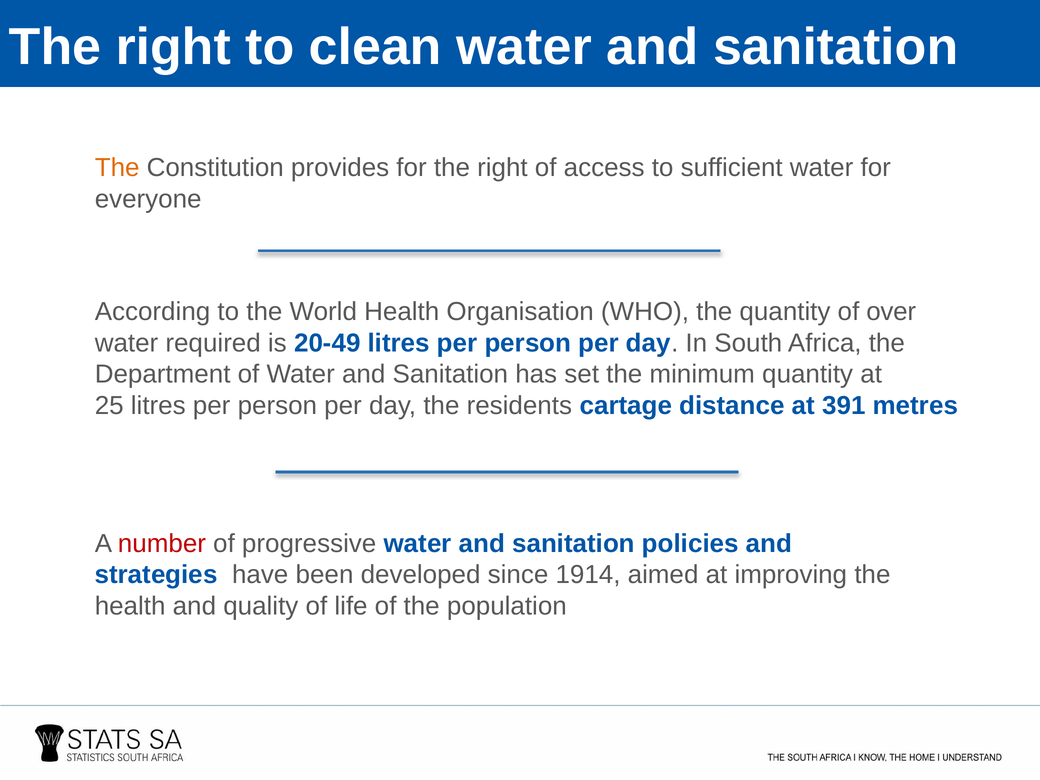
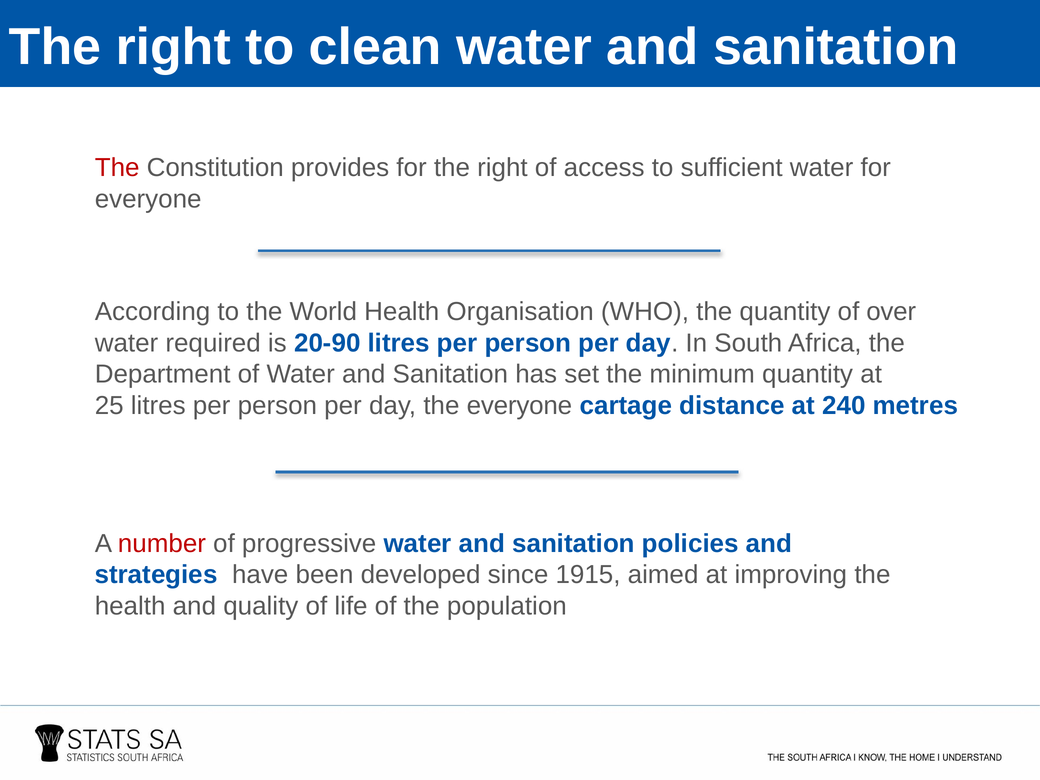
The at (117, 168) colour: orange -> red
20-49: 20-49 -> 20-90
the residents: residents -> everyone
391: 391 -> 240
1914: 1914 -> 1915
